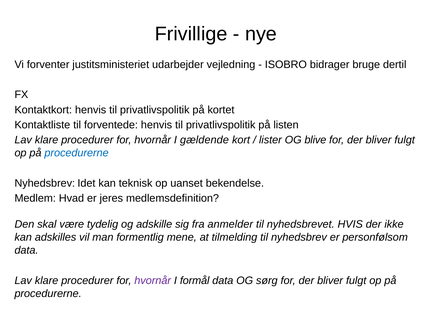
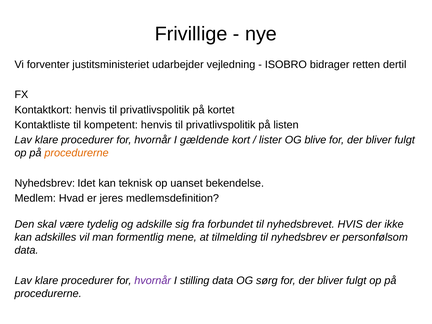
bruge: bruge -> retten
forventede: forventede -> kompetent
procedurerne at (77, 153) colour: blue -> orange
anmelder: anmelder -> forbundet
formål: formål -> stilling
